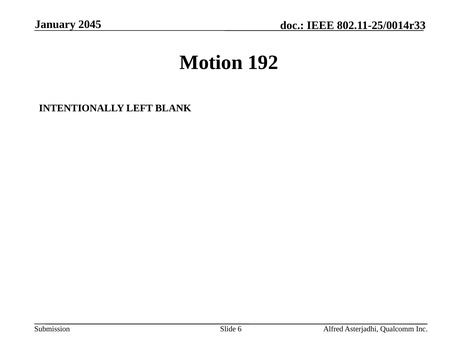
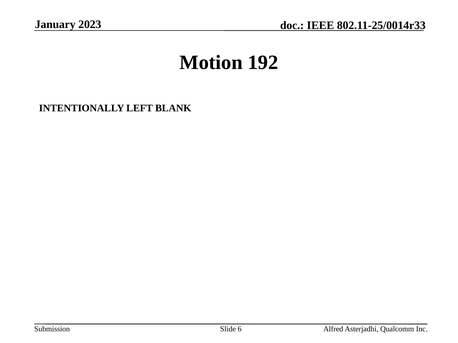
2045: 2045 -> 2023
